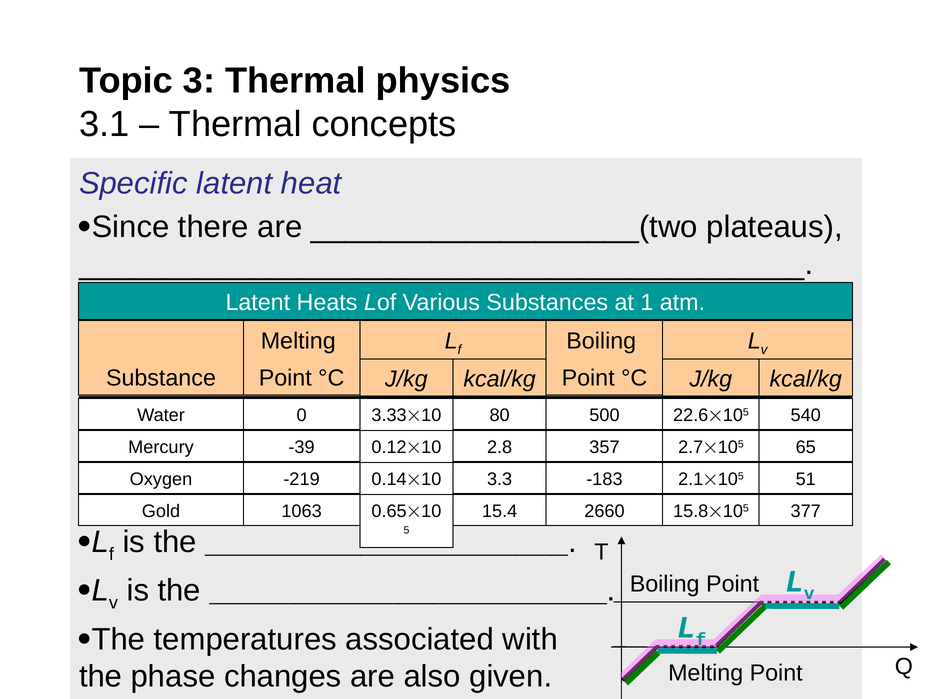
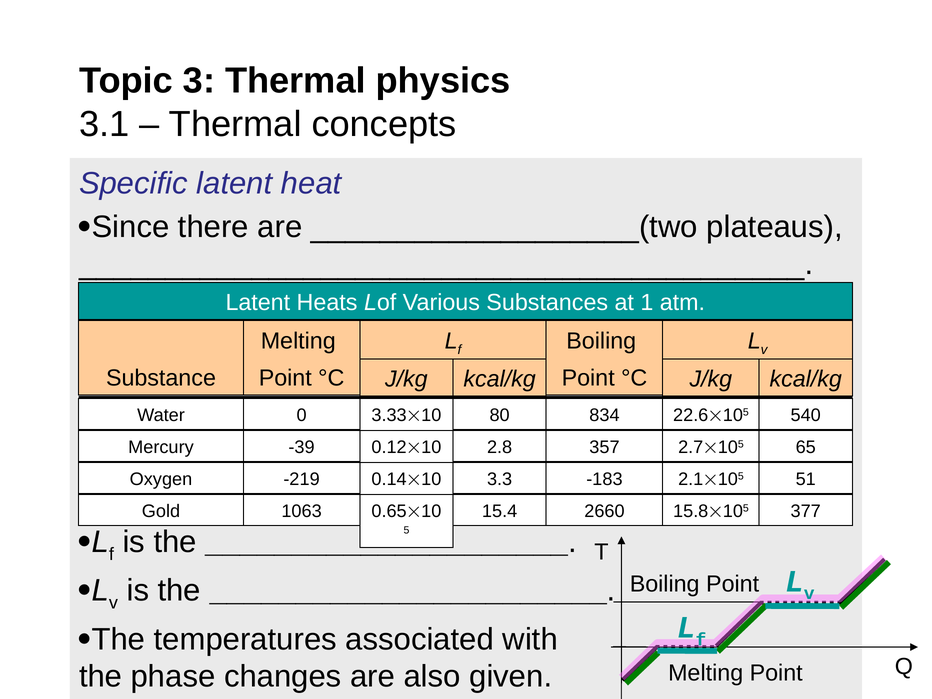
500: 500 -> 834
